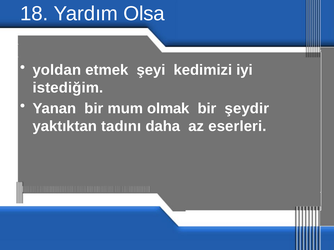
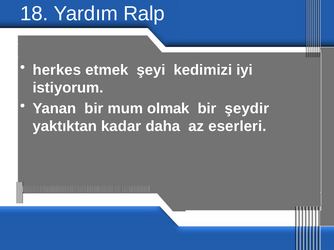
Olsa: Olsa -> Ralp
yoldan: yoldan -> herkes
istediğim: istediğim -> istiyorum
tadını: tadını -> kadar
